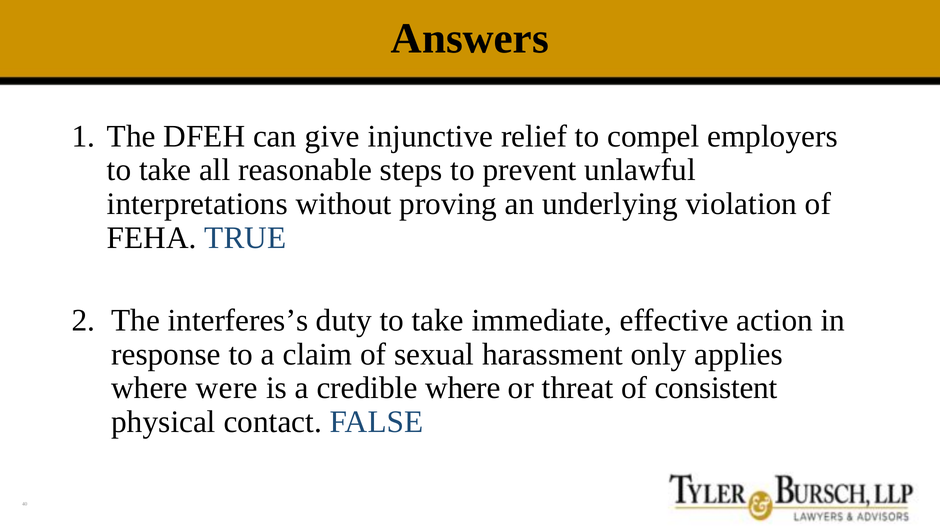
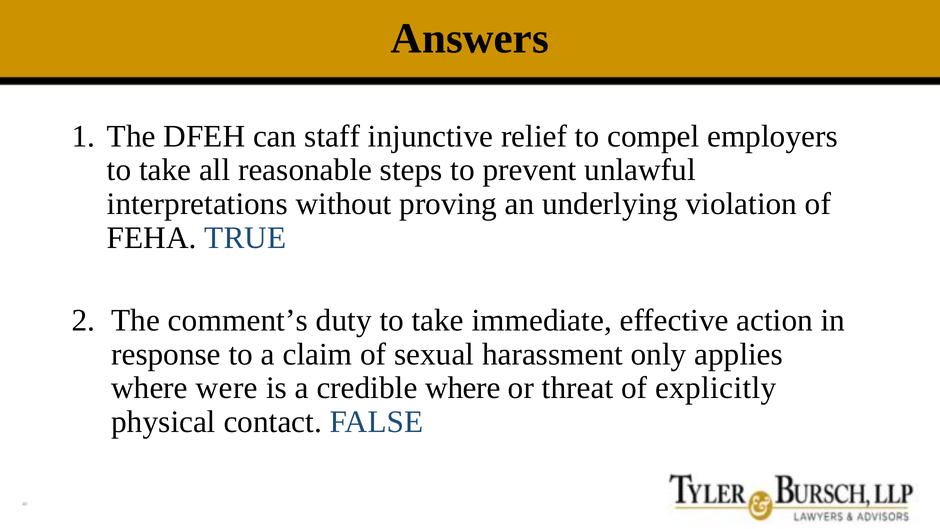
give: give -> staff
interferes’s: interferes’s -> comment’s
consistent: consistent -> explicitly
